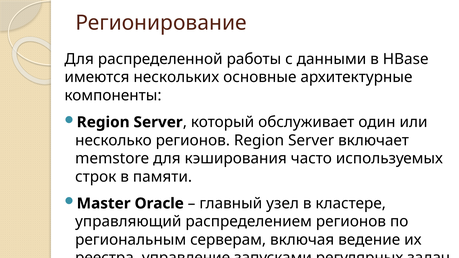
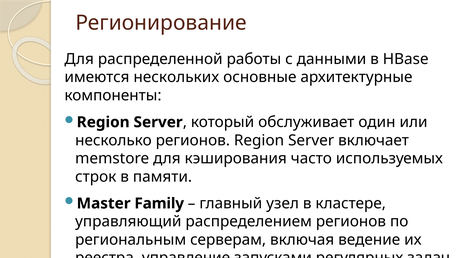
Oracle: Oracle -> Family
